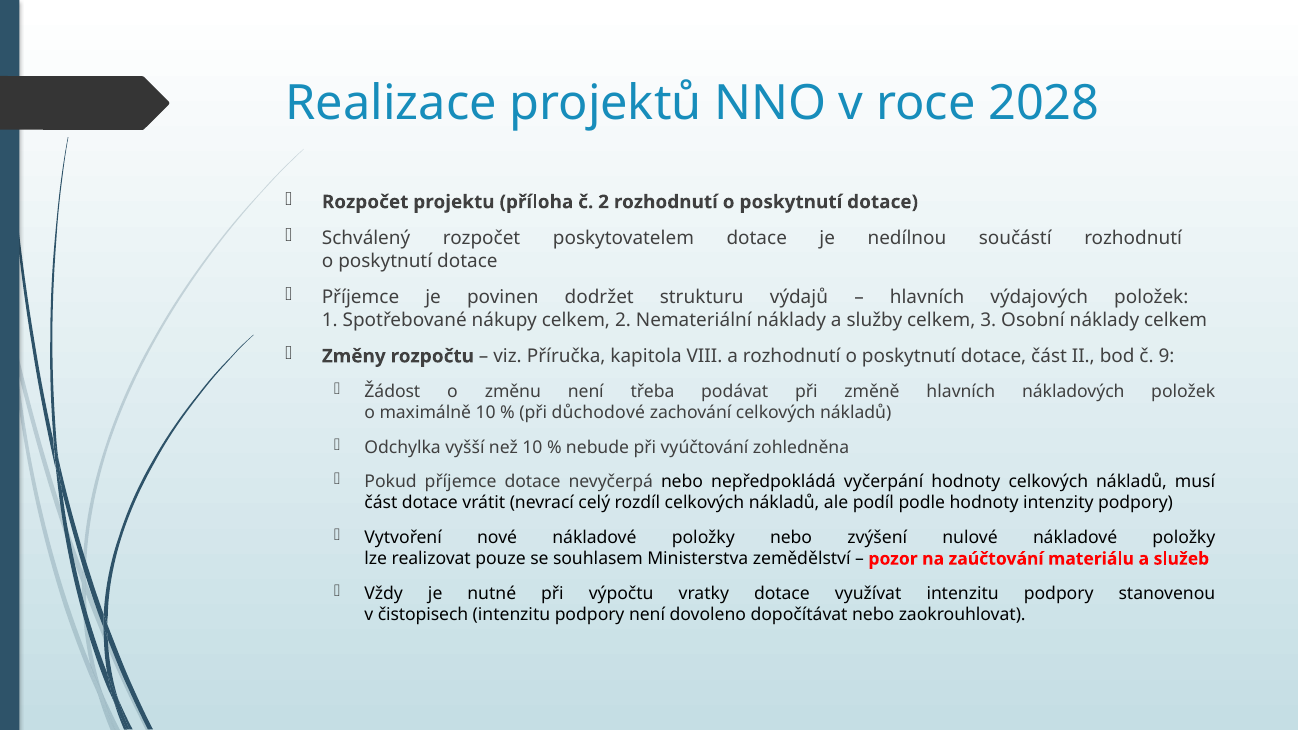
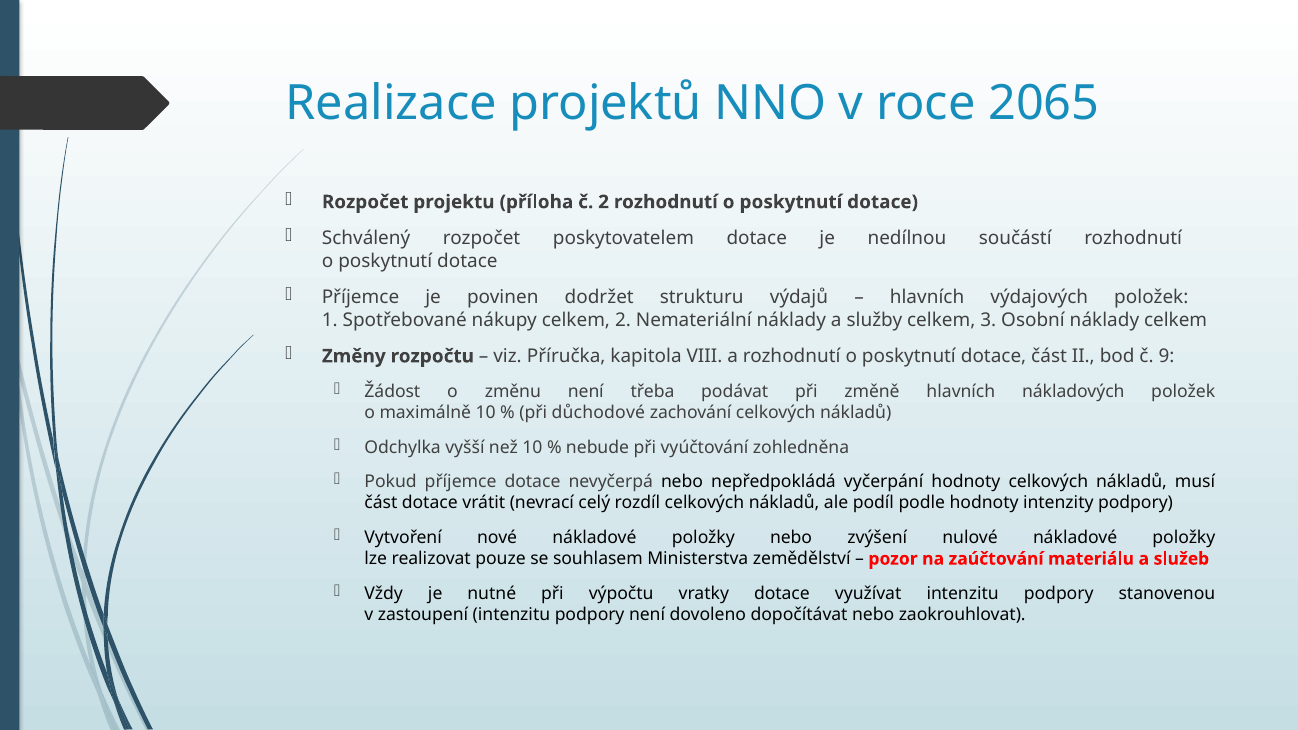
2028: 2028 -> 2065
čistopisech: čistopisech -> zastoupení
